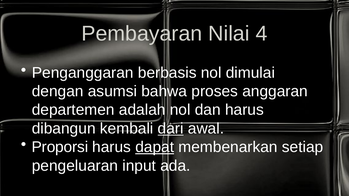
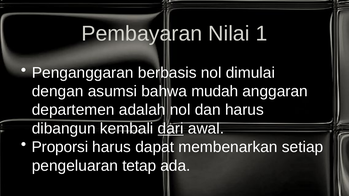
4: 4 -> 1
proses: proses -> mudah
dapat underline: present -> none
input: input -> tetap
